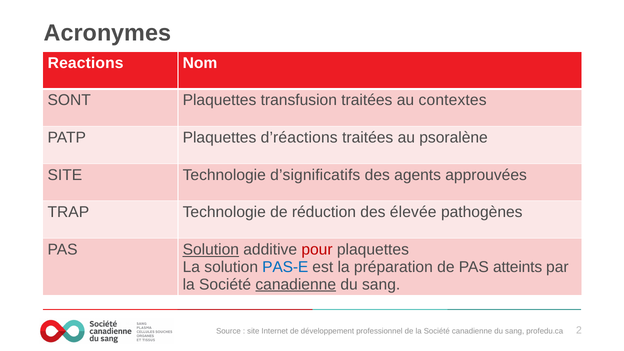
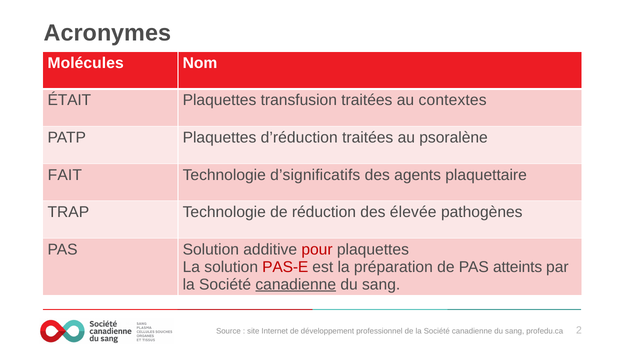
Reactions: Reactions -> Molécules
SONT: SONT -> ÉTAIT
d’réactions: d’réactions -> d’réduction
SITE at (65, 175): SITE -> FAIT
approuvées: approuvées -> plaquettaire
Solution at (211, 250) underline: present -> none
PAS-E colour: blue -> red
